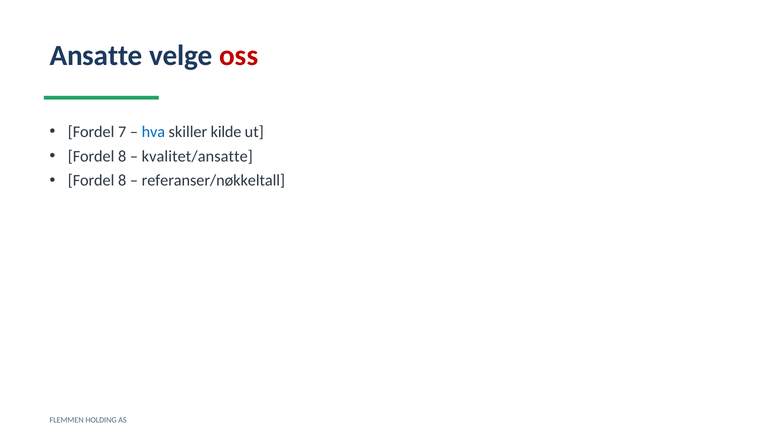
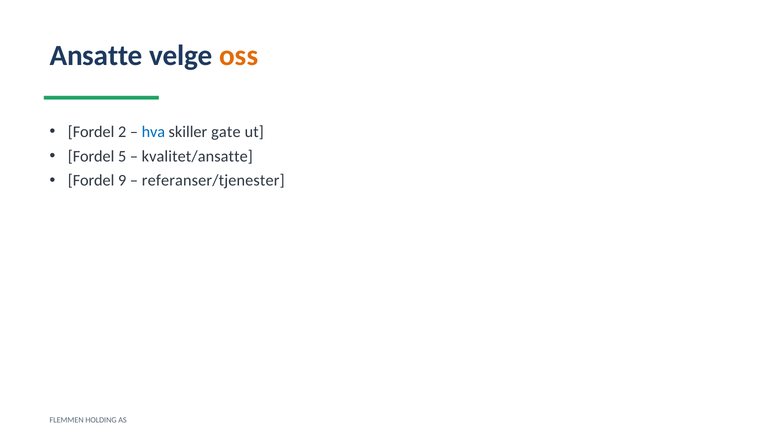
oss colour: red -> orange
7: 7 -> 2
kilde: kilde -> gate
8 at (122, 156): 8 -> 5
8 at (122, 181): 8 -> 9
referanser/nøkkeltall: referanser/nøkkeltall -> referanser/tjenester
